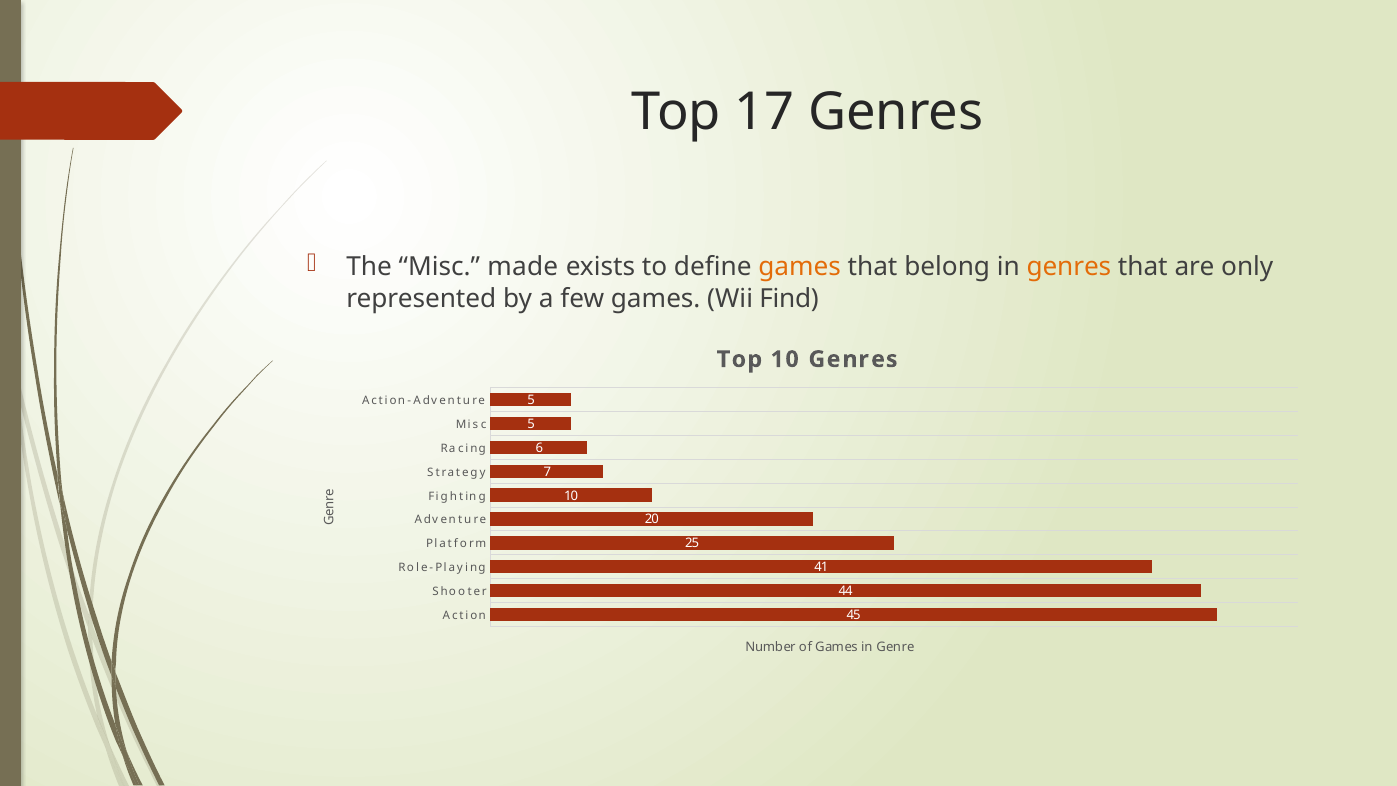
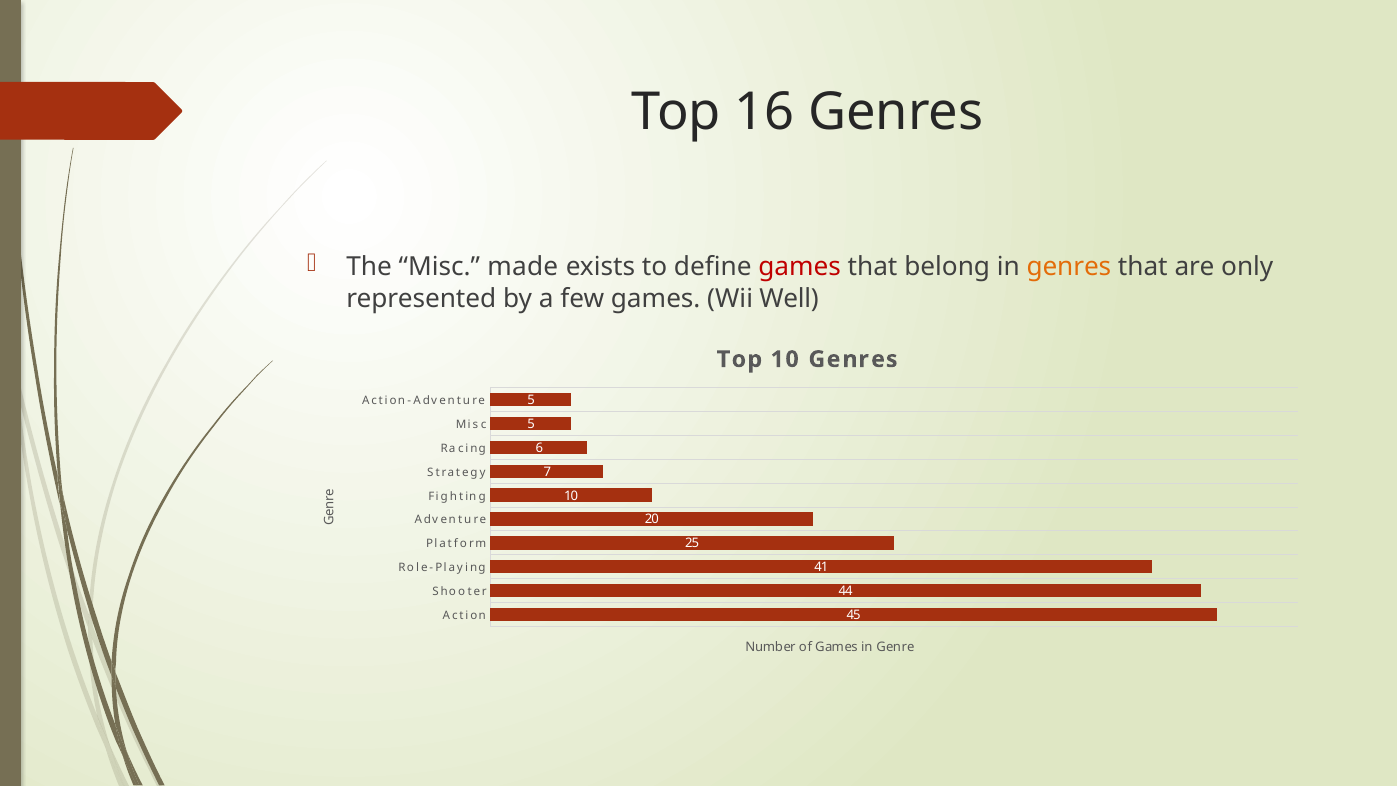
17: 17 -> 16
games at (800, 267) colour: orange -> red
Find: Find -> Well
